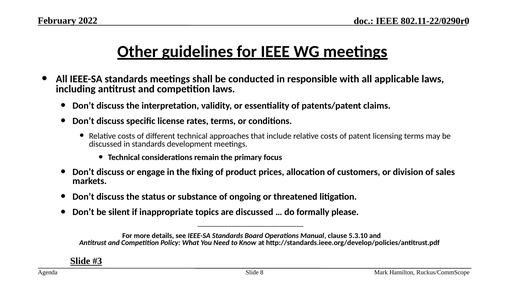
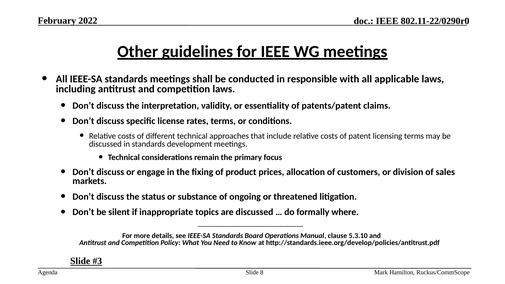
please: please -> where
